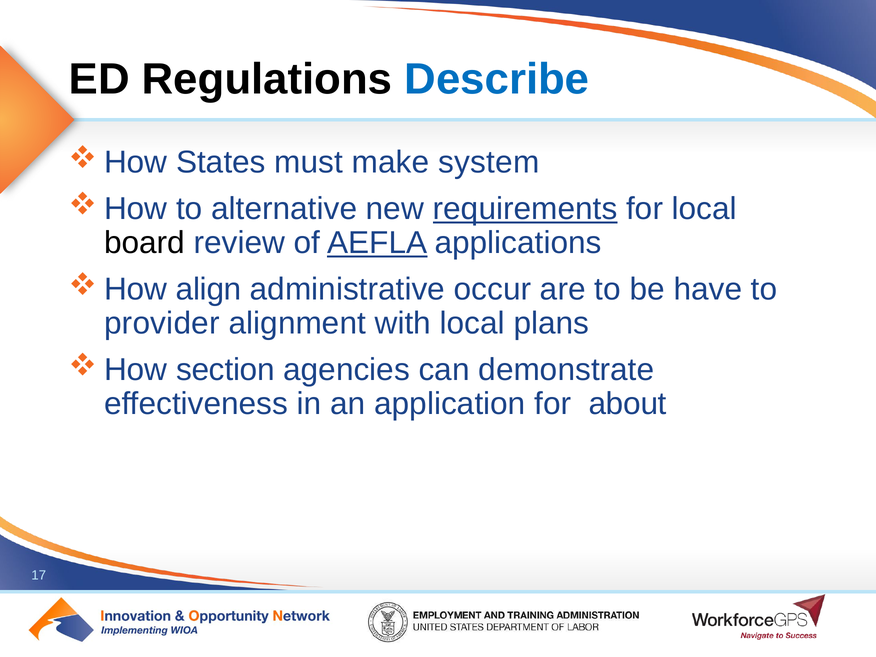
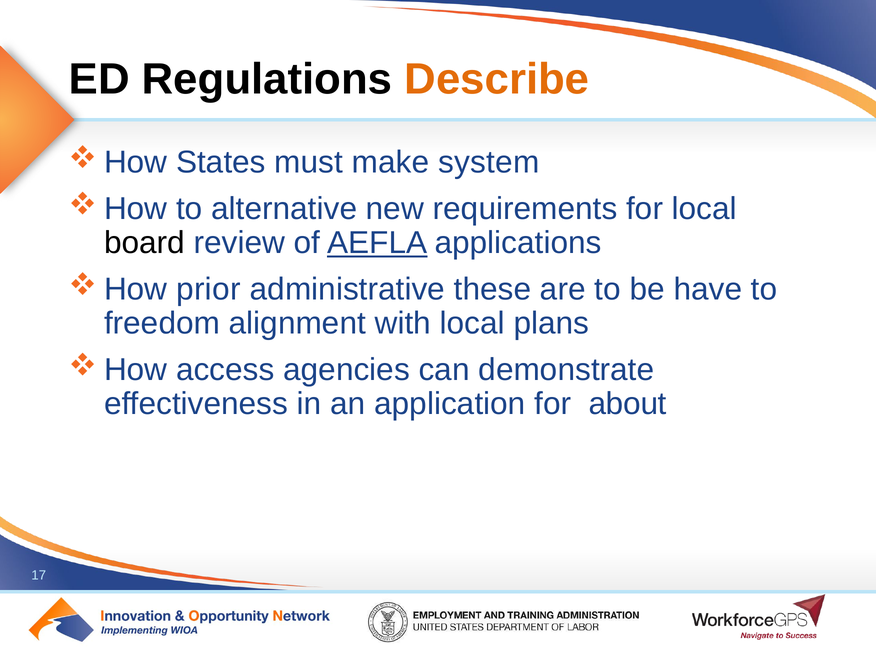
Describe colour: blue -> orange
requirements underline: present -> none
align: align -> prior
occur: occur -> these
provider: provider -> freedom
section: section -> access
